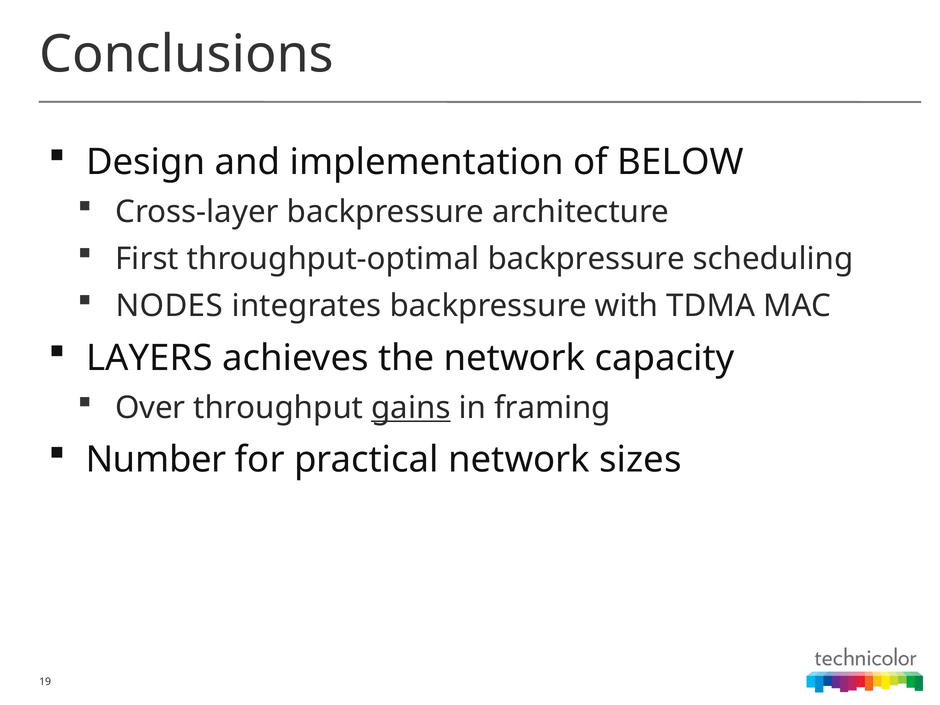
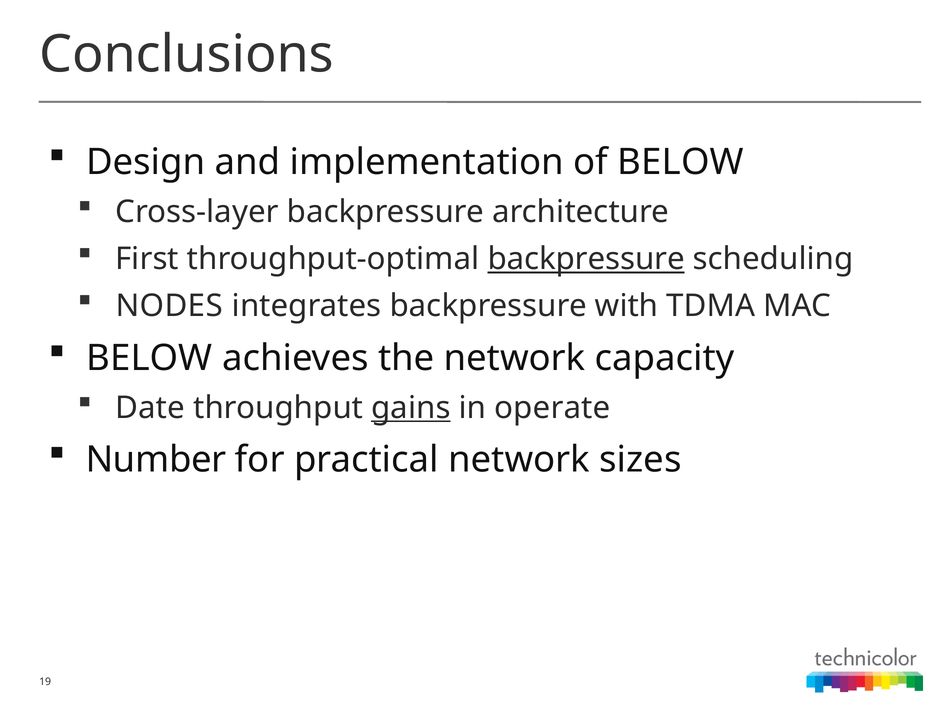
backpressure at (586, 259) underline: none -> present
LAYERS at (149, 358): LAYERS -> BELOW
Over: Over -> Date
framing: framing -> operate
